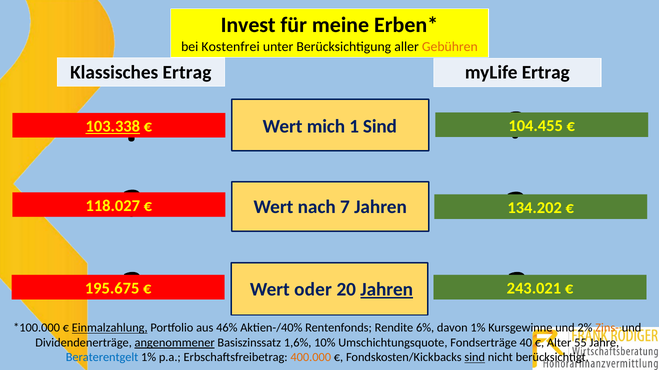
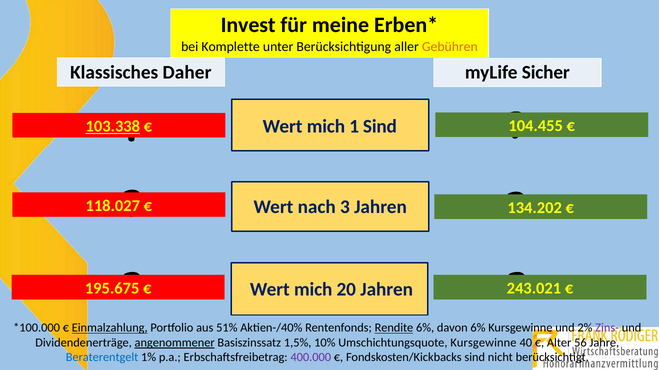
Kostenfrei: Kostenfrei -> Komplette
Klassisches Ertrag: Ertrag -> Daher
myLife Ertrag: Ertrag -> Sicher
7: 7 -> 3
oder at (313, 290): oder -> mich
Jahren at (387, 290) underline: present -> none
46%: 46% -> 51%
Rendite underline: none -> present
davon 1%: 1% -> 6%
Zins- colour: orange -> purple
1,6%: 1,6% -> 1,5%
Umschichtungsquote Fondserträge: Fondserträge -> Kursgewinne
55: 55 -> 56
400.000 colour: orange -> purple
sind at (475, 358) underline: present -> none
